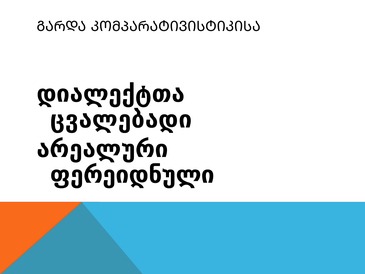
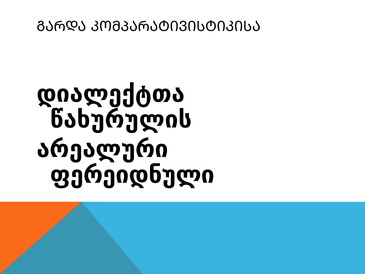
ცვალებადი: ცვალებადი -> წახურულის
